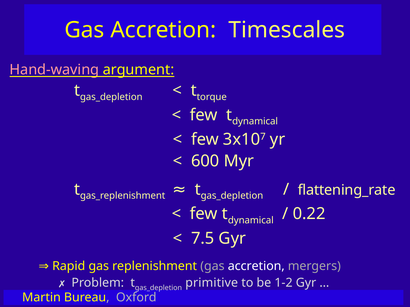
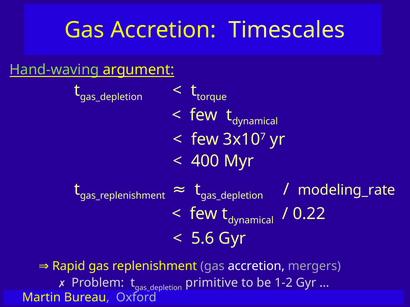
Hand-waving colour: pink -> light green
600: 600 -> 400
flattening_rate: flattening_rate -> modeling_rate
7.5: 7.5 -> 5.6
